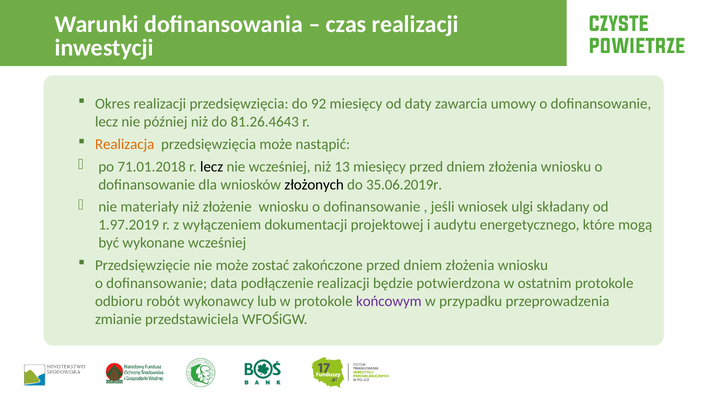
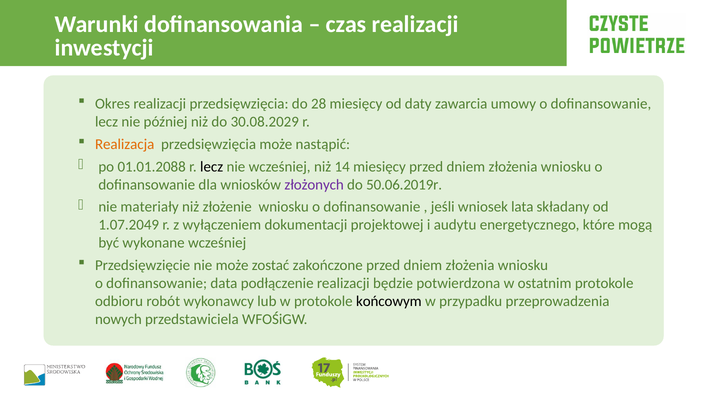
92: 92 -> 28
81.26.4643: 81.26.4643 -> 30.08.2029
71.01.2018: 71.01.2018 -> 01.01.2088
13: 13 -> 14
złożonych colour: black -> purple
35.06.2019r: 35.06.2019r -> 50.06.2019r
ulgi: ulgi -> lata
1.97.2019: 1.97.2019 -> 1.07.2049
końcowym colour: purple -> black
zmianie: zmianie -> nowych
